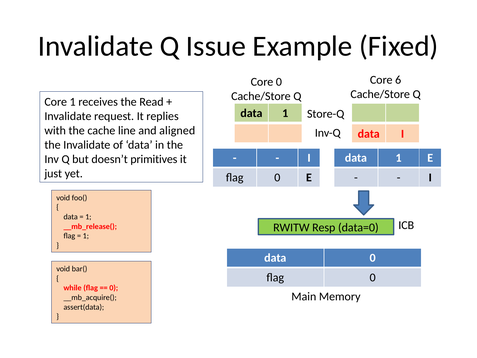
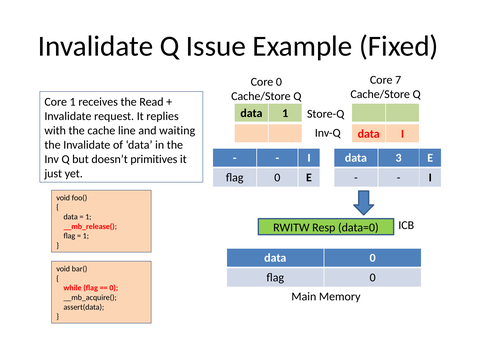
6: 6 -> 7
aligned: aligned -> waiting
1 at (399, 158): 1 -> 3
